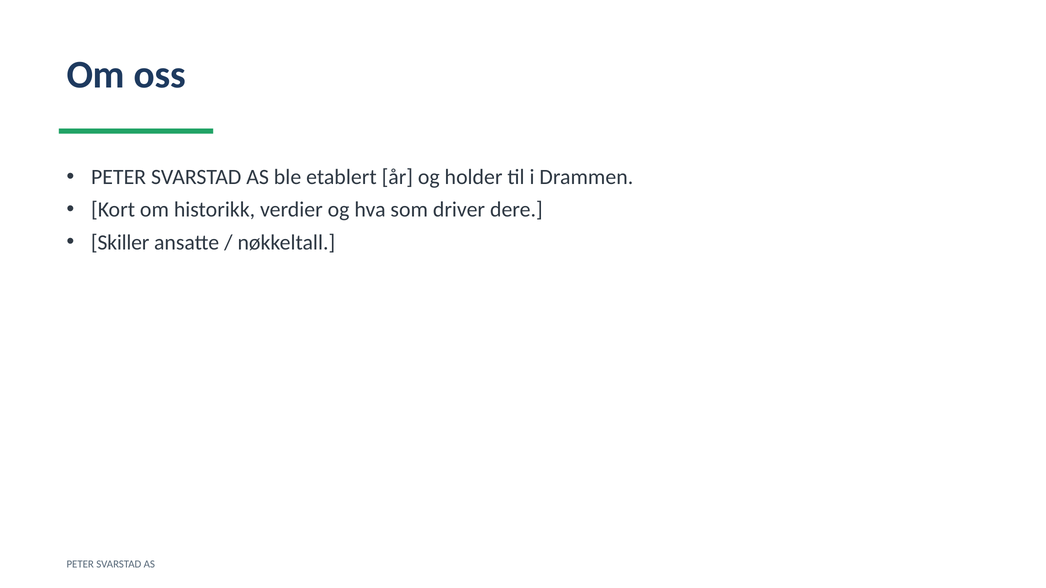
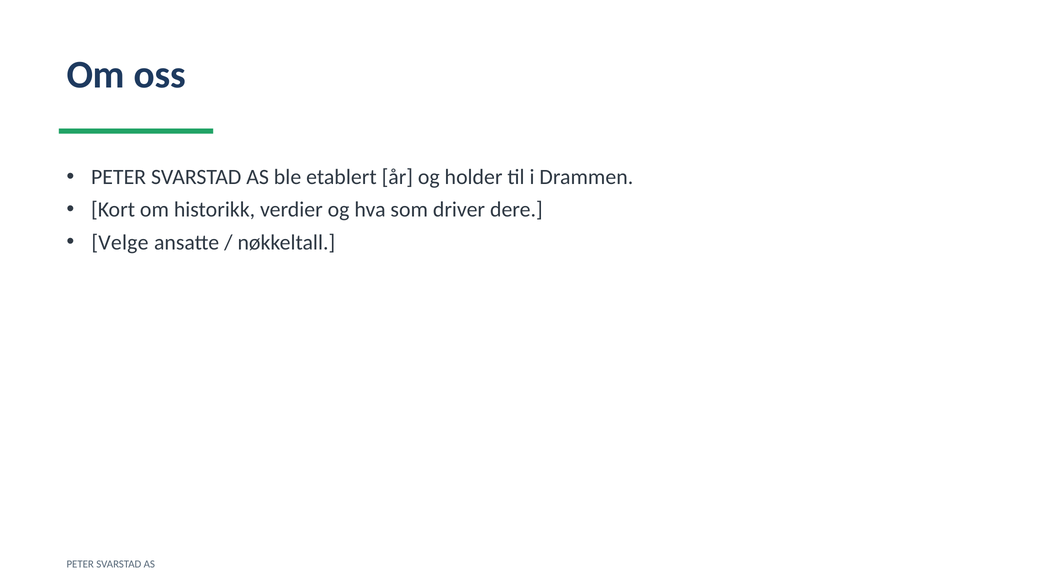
Skiller: Skiller -> Velge
